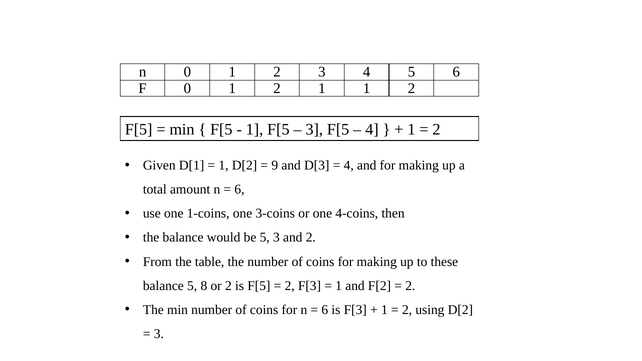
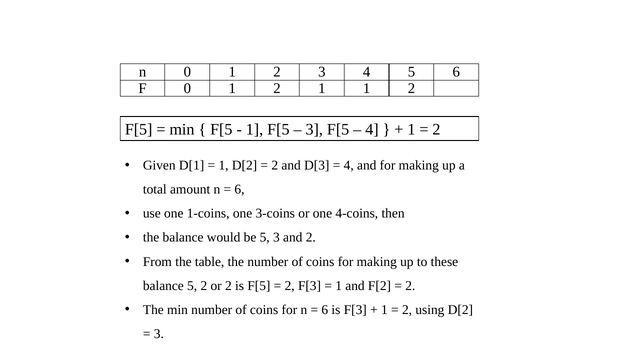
9 at (275, 165): 9 -> 2
5 8: 8 -> 2
